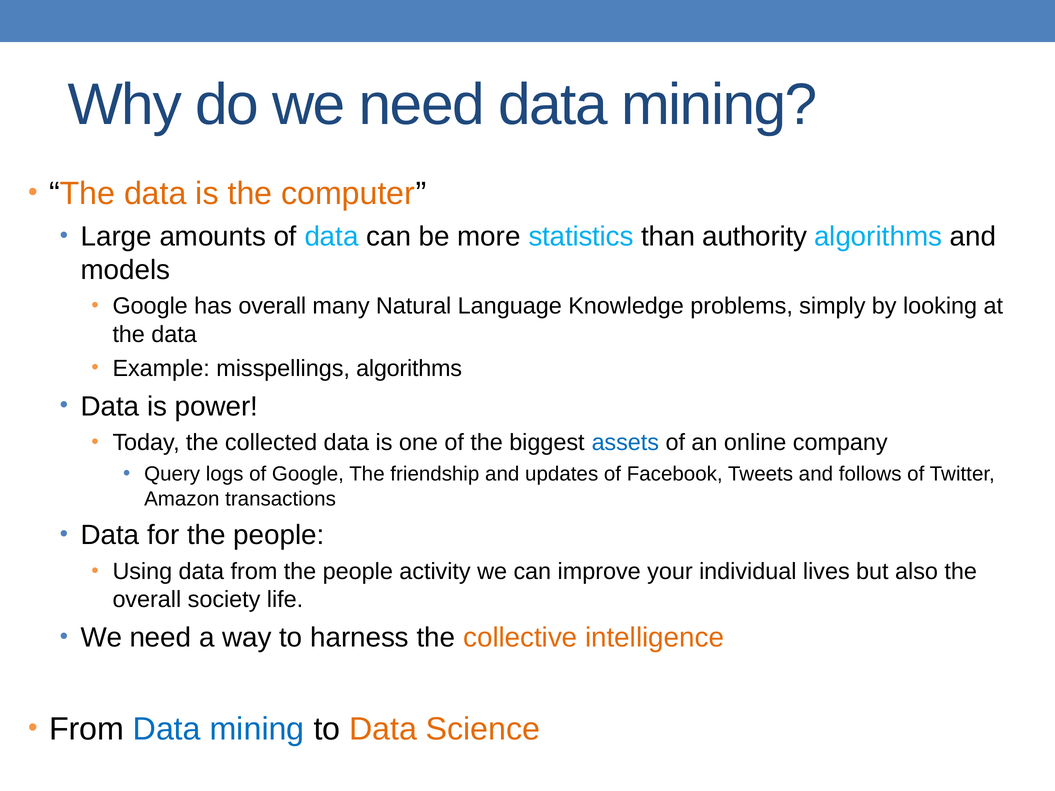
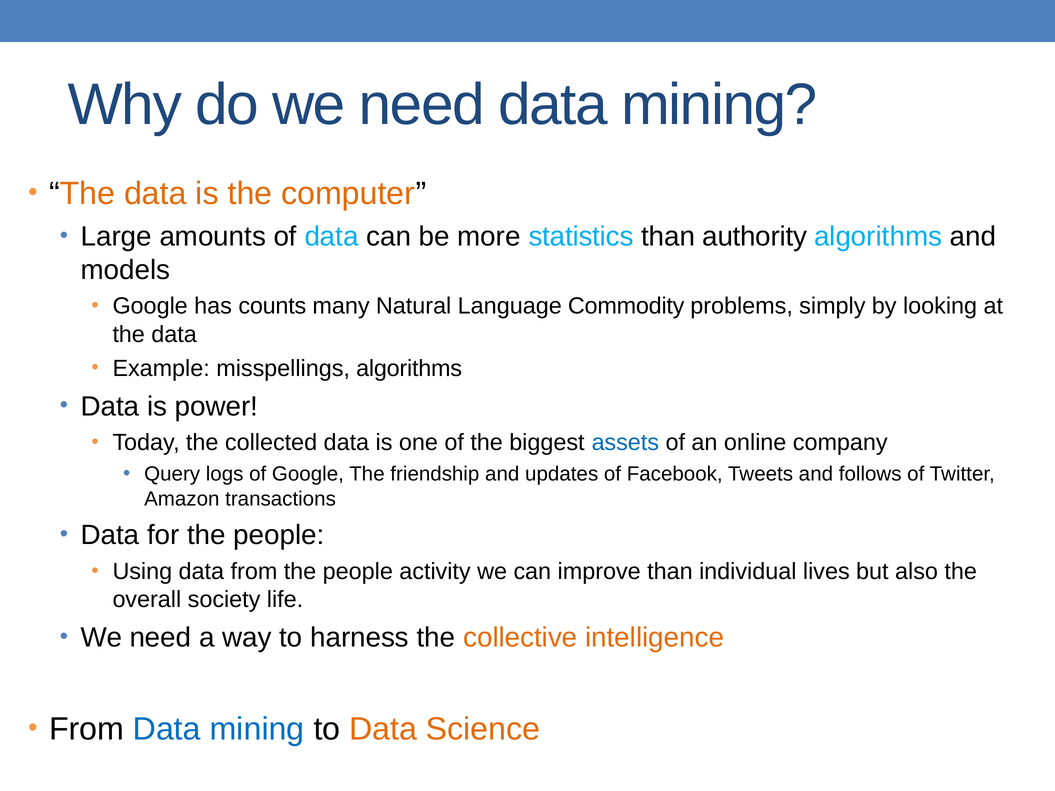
has overall: overall -> counts
Knowledge: Knowledge -> Commodity
improve your: your -> than
